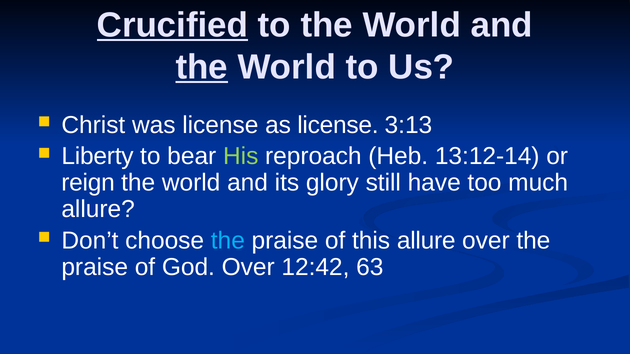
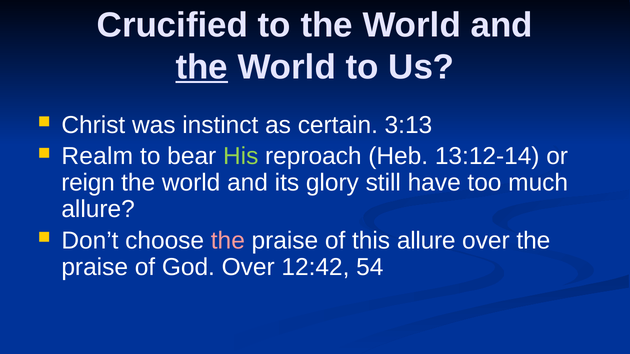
Crucified underline: present -> none
was license: license -> instinct
as license: license -> certain
Liberty: Liberty -> Realm
the at (228, 241) colour: light blue -> pink
63: 63 -> 54
